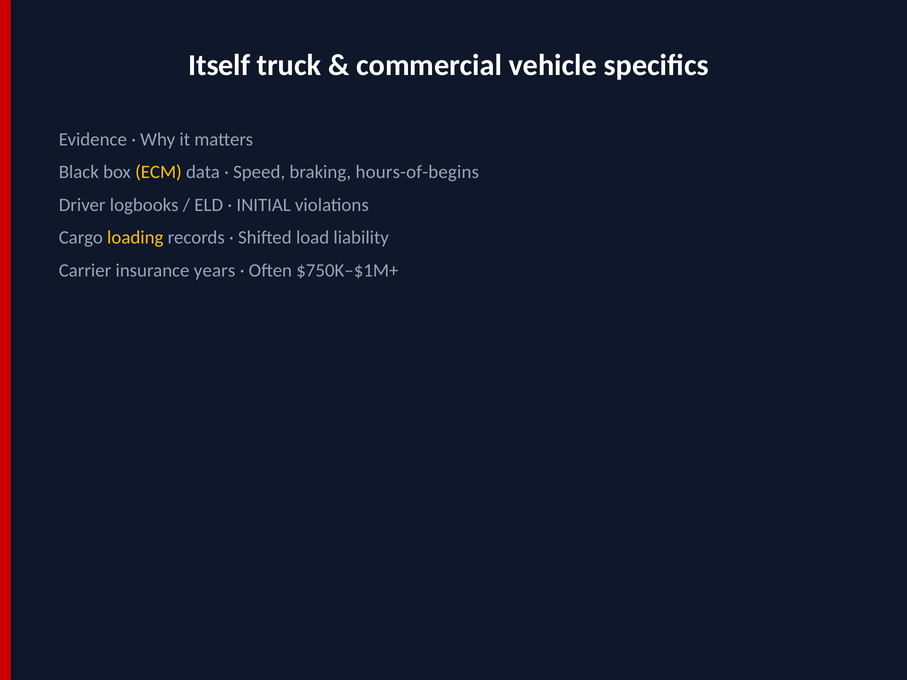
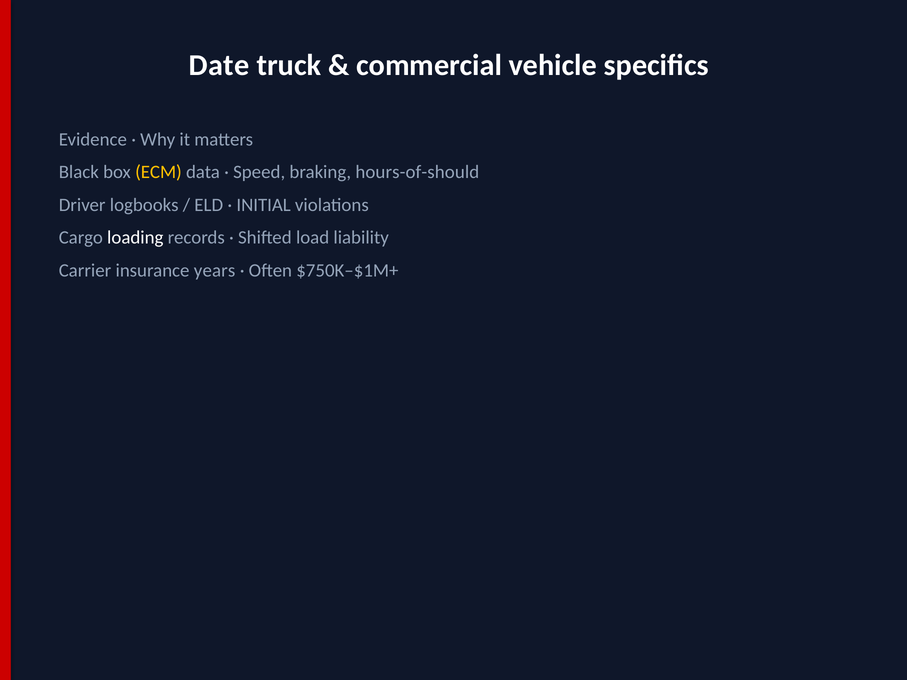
Itself: Itself -> Date
hours-of-begins: hours-of-begins -> hours-of-should
loading colour: yellow -> white
